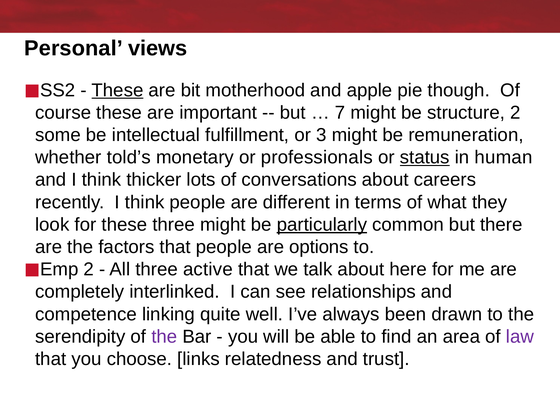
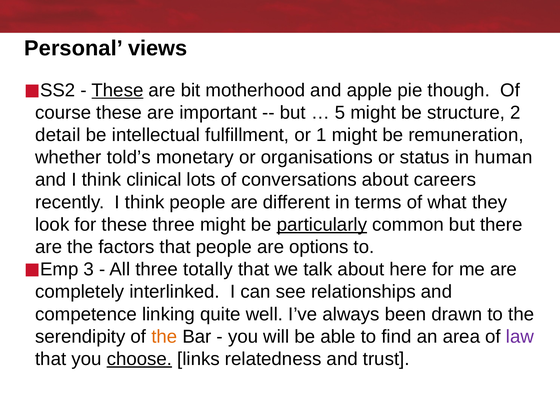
7: 7 -> 5
some: some -> detail
3: 3 -> 1
professionals: professionals -> organisations
status underline: present -> none
thicker: thicker -> clinical
2 at (89, 269): 2 -> 3
active: active -> totally
the at (164, 337) colour: purple -> orange
choose underline: none -> present
